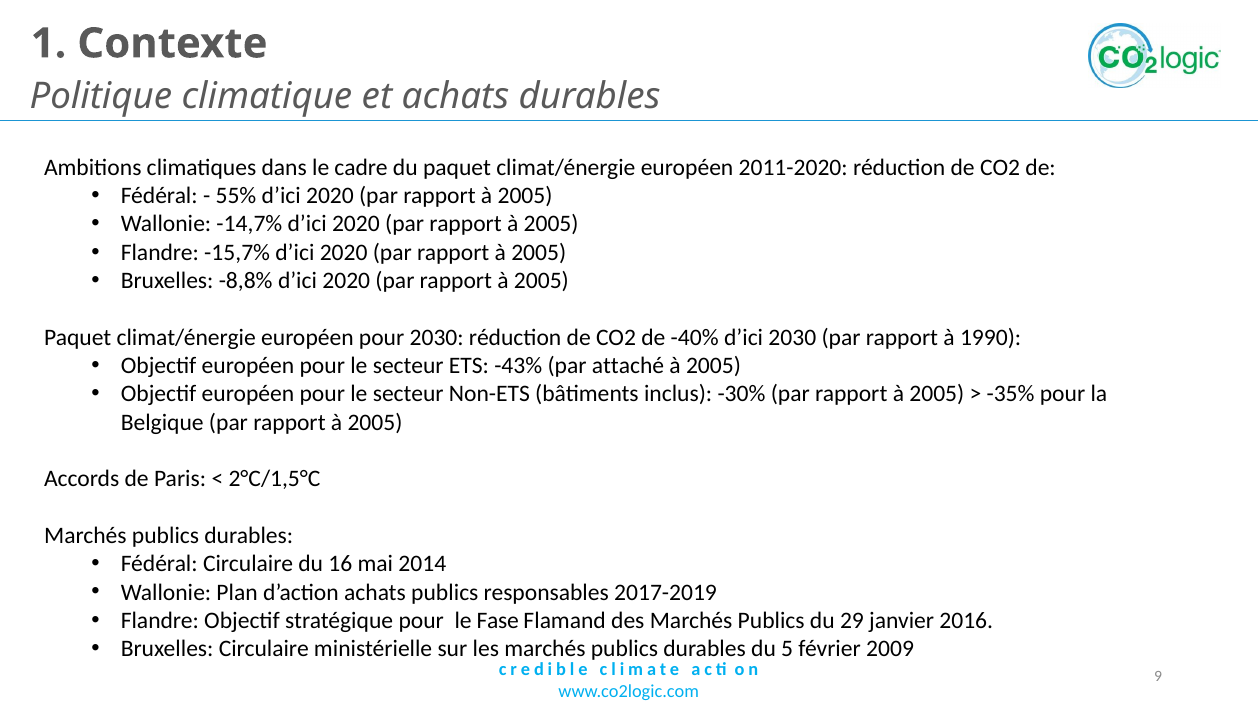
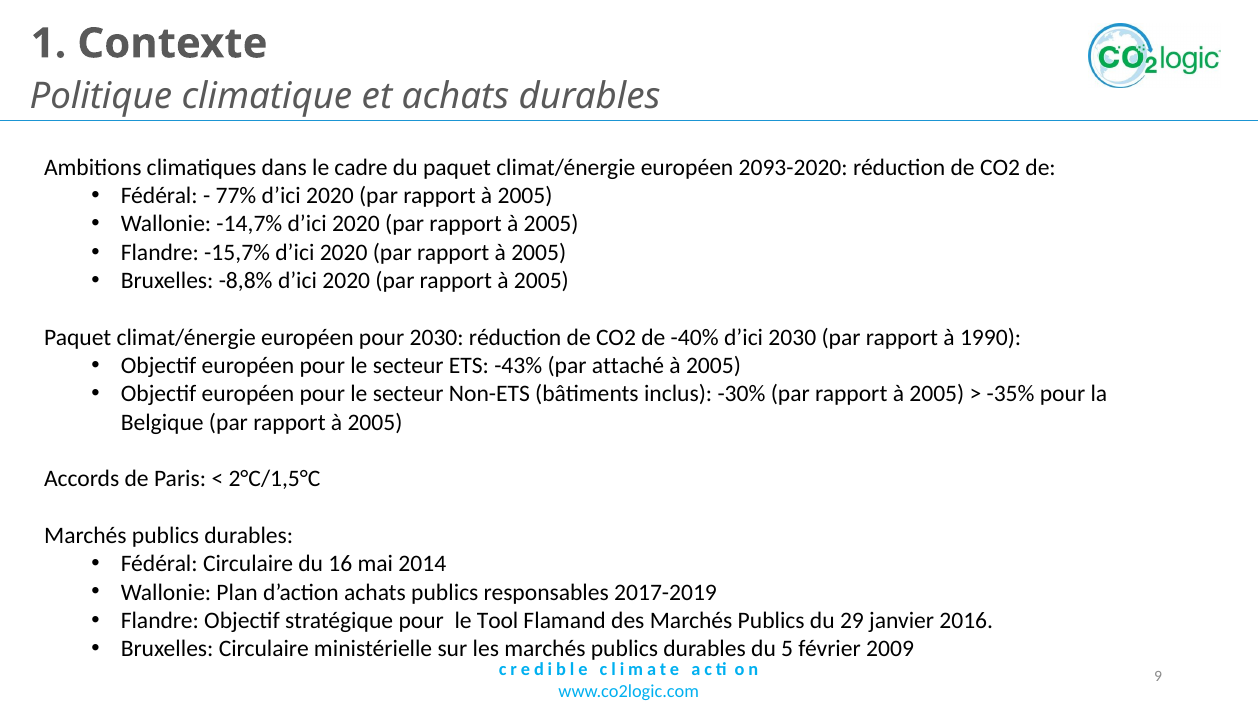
2011-2020: 2011-2020 -> 2093-2020
55%: 55% -> 77%
Fase: Fase -> Tool
